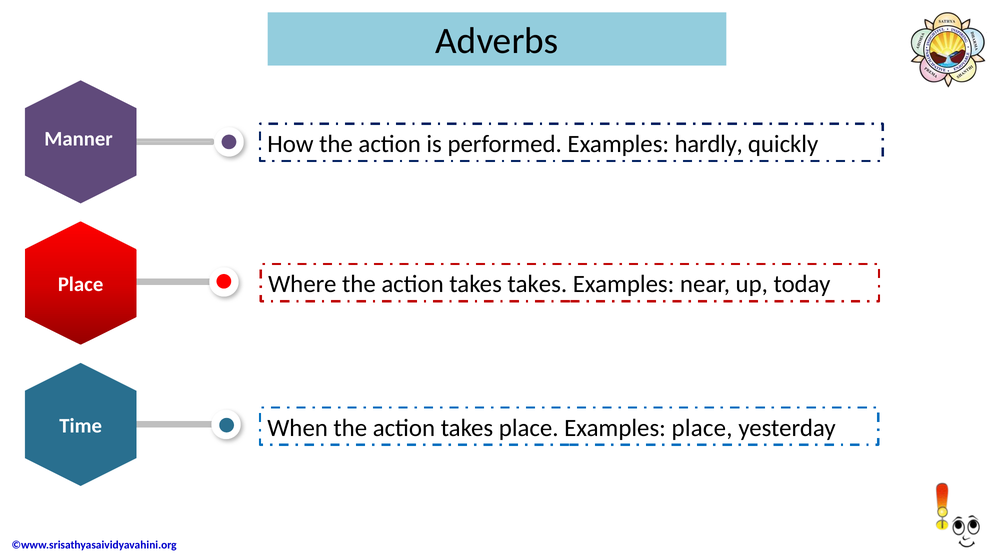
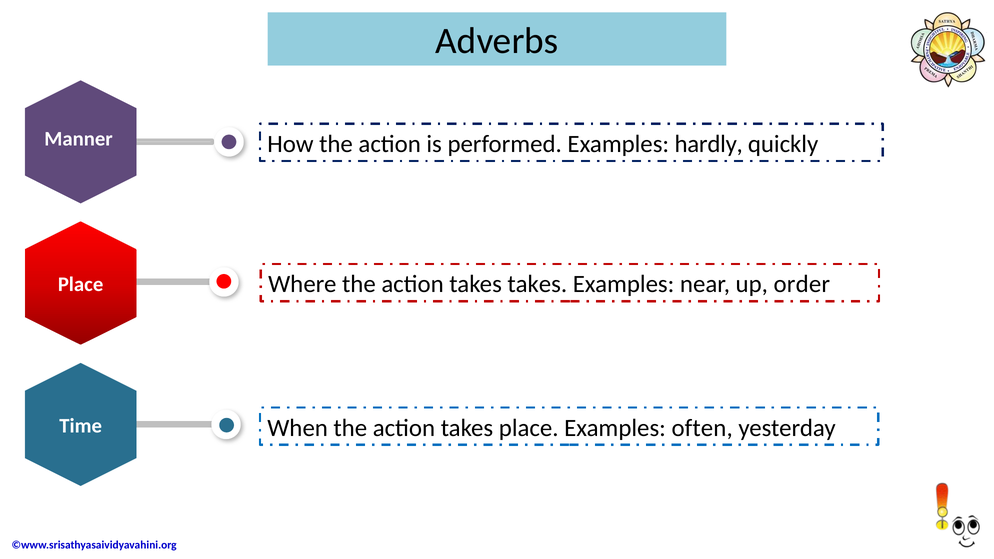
today: today -> order
Examples place: place -> often
